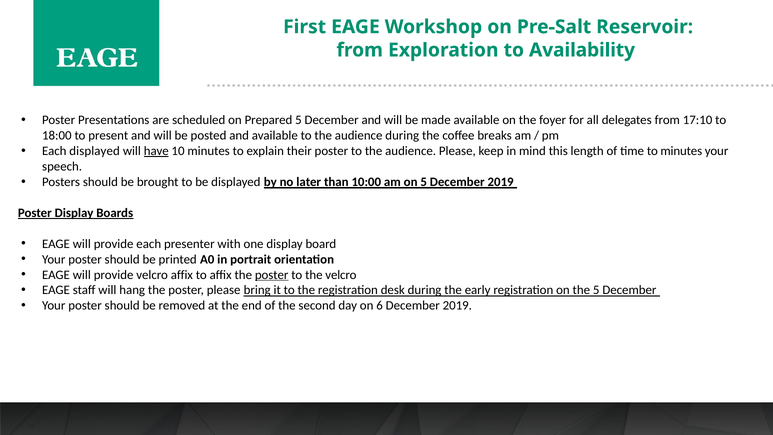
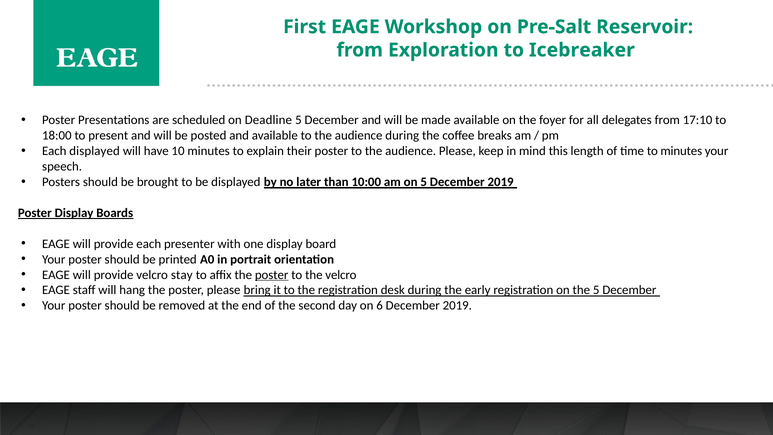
Availability: Availability -> Icebreaker
Prepared: Prepared -> Deadline
have underline: present -> none
velcro affix: affix -> stay
